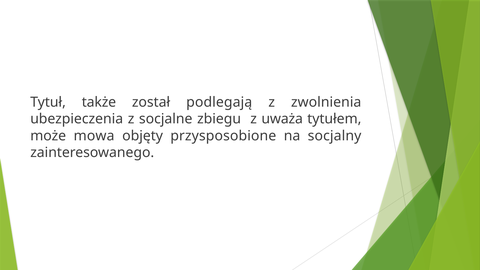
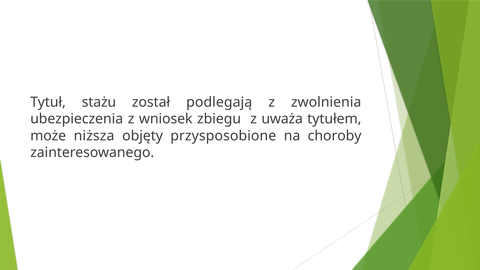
także: także -> stażu
socjalne: socjalne -> wniosek
mowa: mowa -> niższa
socjalny: socjalny -> choroby
